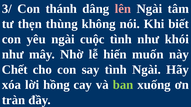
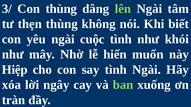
Con thánh: thánh -> thùng
lên colour: pink -> light green
Chết: Chết -> Hiệp
hồng: hồng -> ngây
